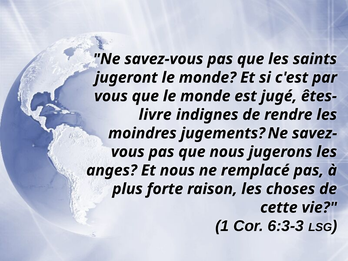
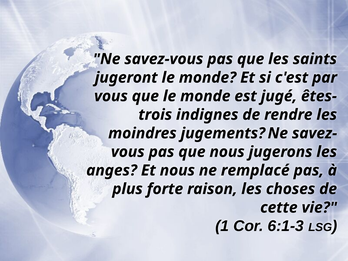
livre: livre -> trois
6:3-3: 6:3-3 -> 6:1-3
